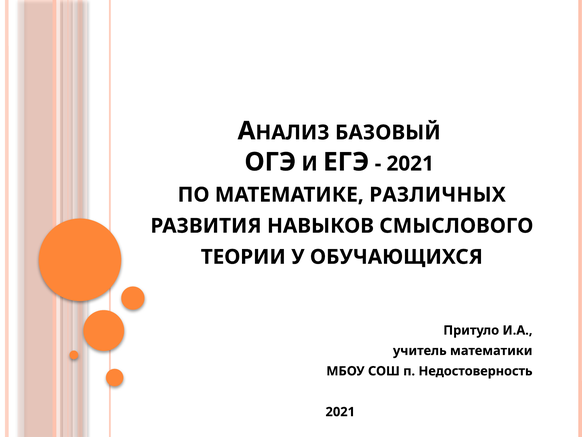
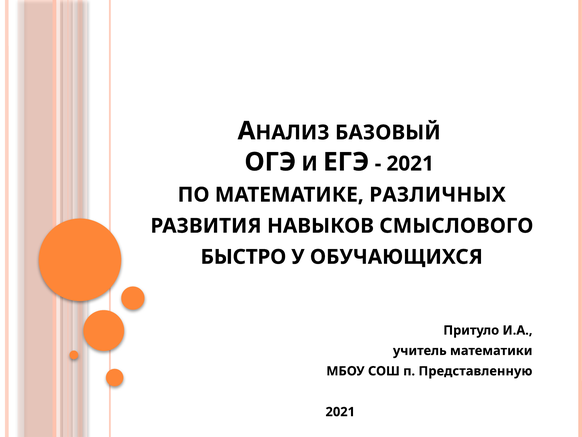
ТЕОРИИ: ТЕОРИИ -> БЫСТРО
Недостоверность: Недостоверность -> Представленную
